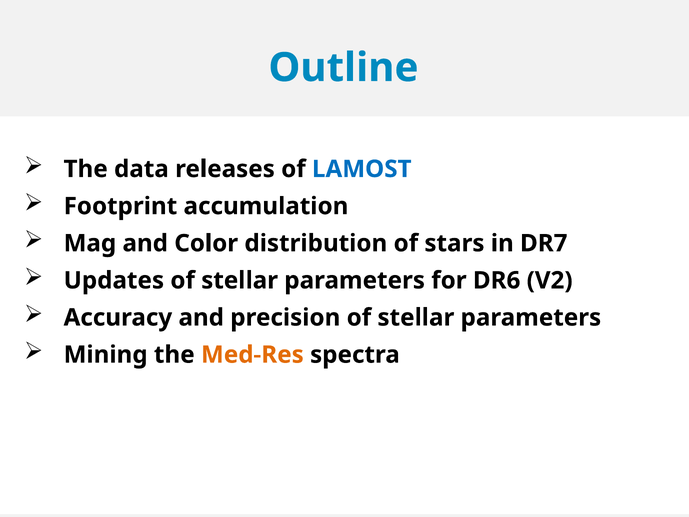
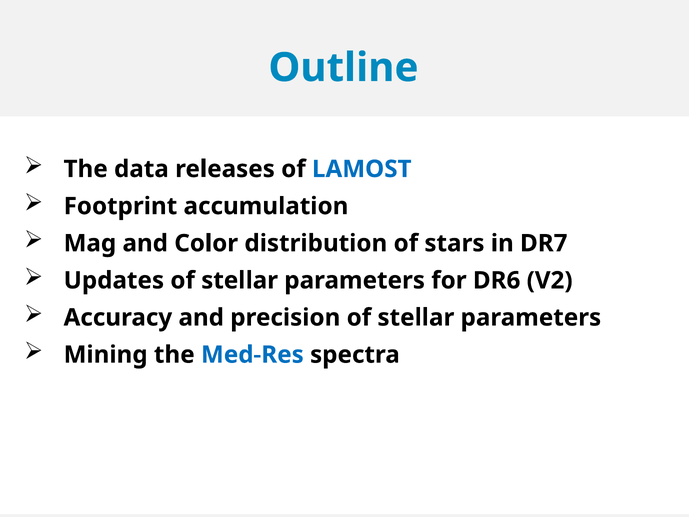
Med-Res colour: orange -> blue
